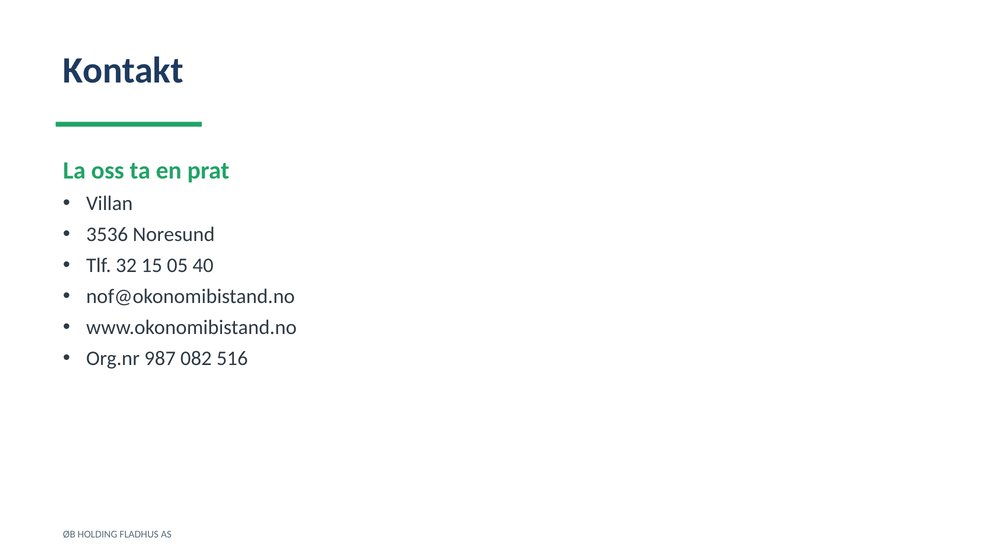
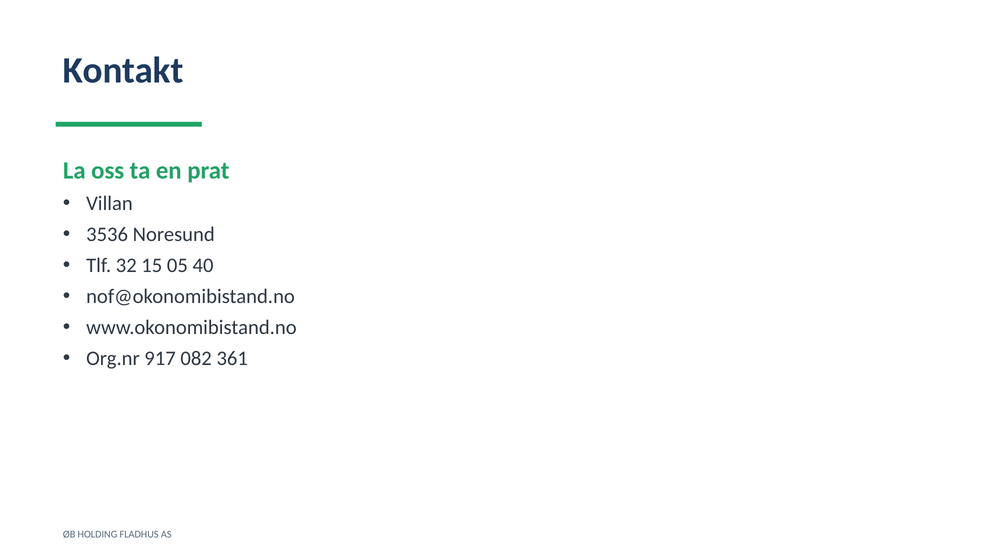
987: 987 -> 917
516: 516 -> 361
